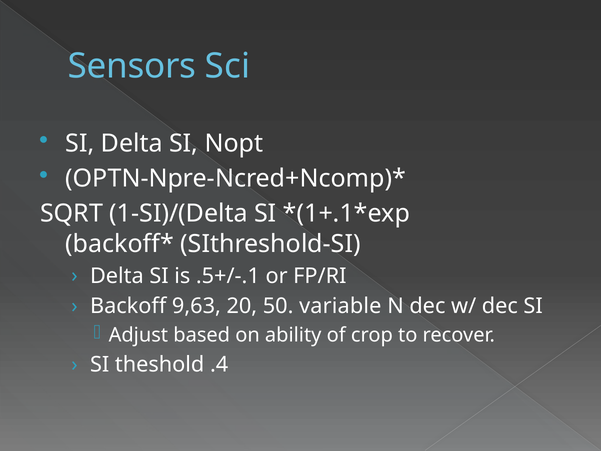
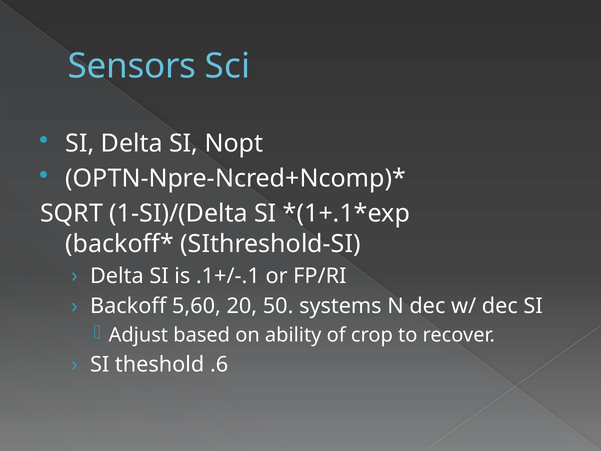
.5+/-.1: .5+/-.1 -> .1+/-.1
9,63: 9,63 -> 5,60
variable: variable -> systems
.4: .4 -> .6
